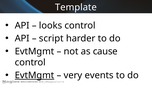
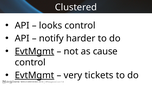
Template: Template -> Clustered
script: script -> notify
EvtMgmt at (35, 52) underline: none -> present
events: events -> tickets
